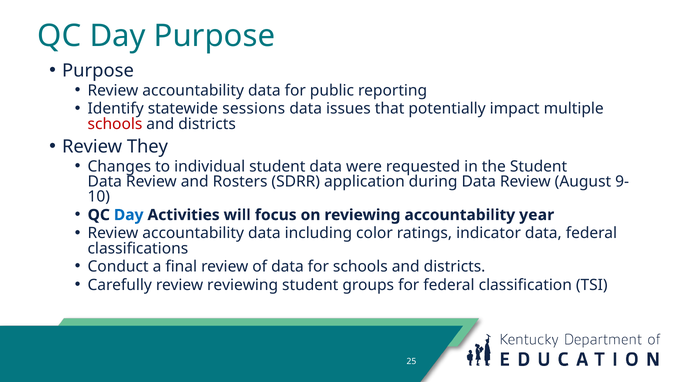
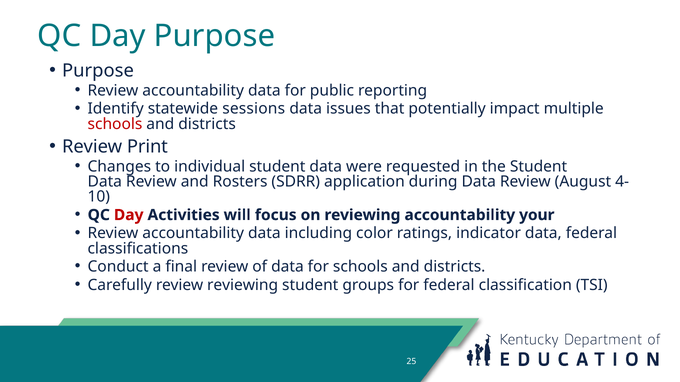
They: They -> Print
9-: 9- -> 4-
Day at (129, 215) colour: blue -> red
year: year -> your
